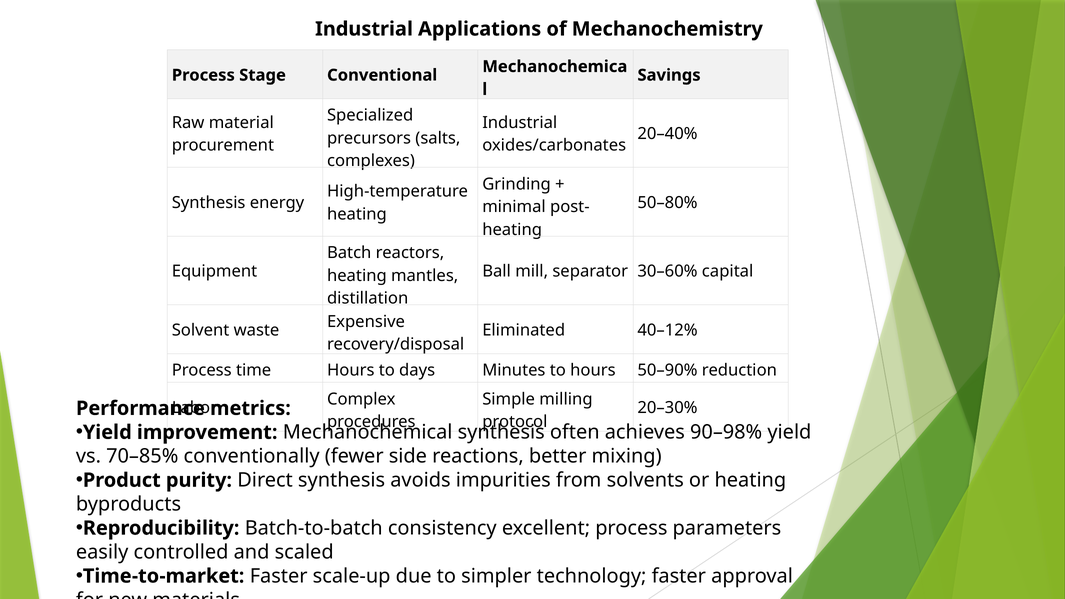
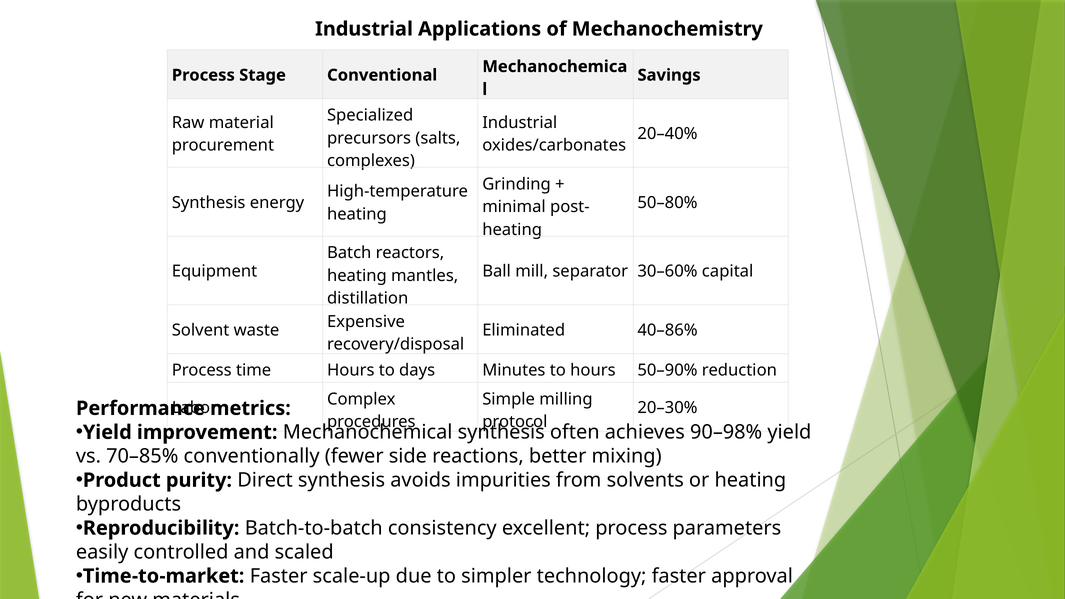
40–12%: 40–12% -> 40–86%
